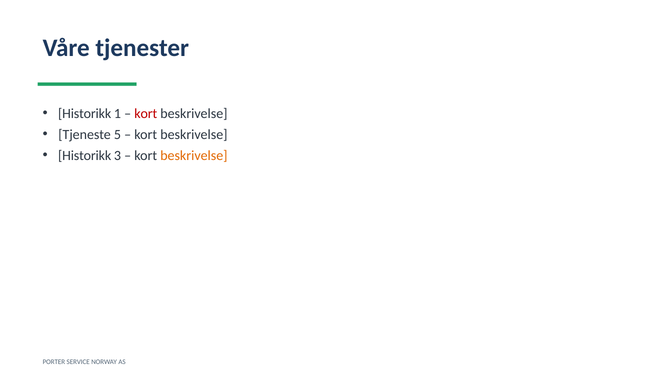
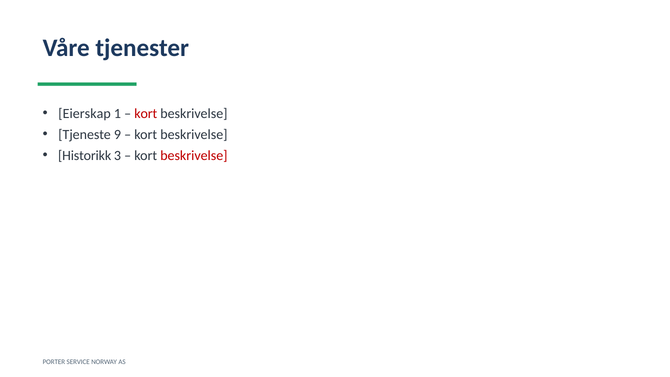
Historikk at (85, 113): Historikk -> Eierskap
5: 5 -> 9
beskrivelse at (194, 155) colour: orange -> red
